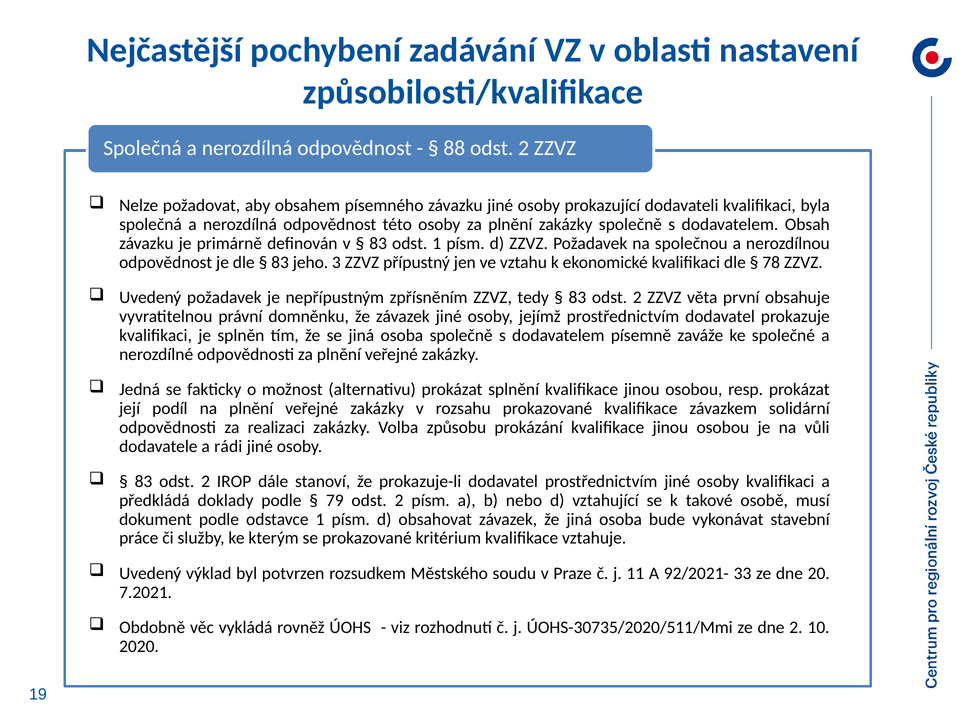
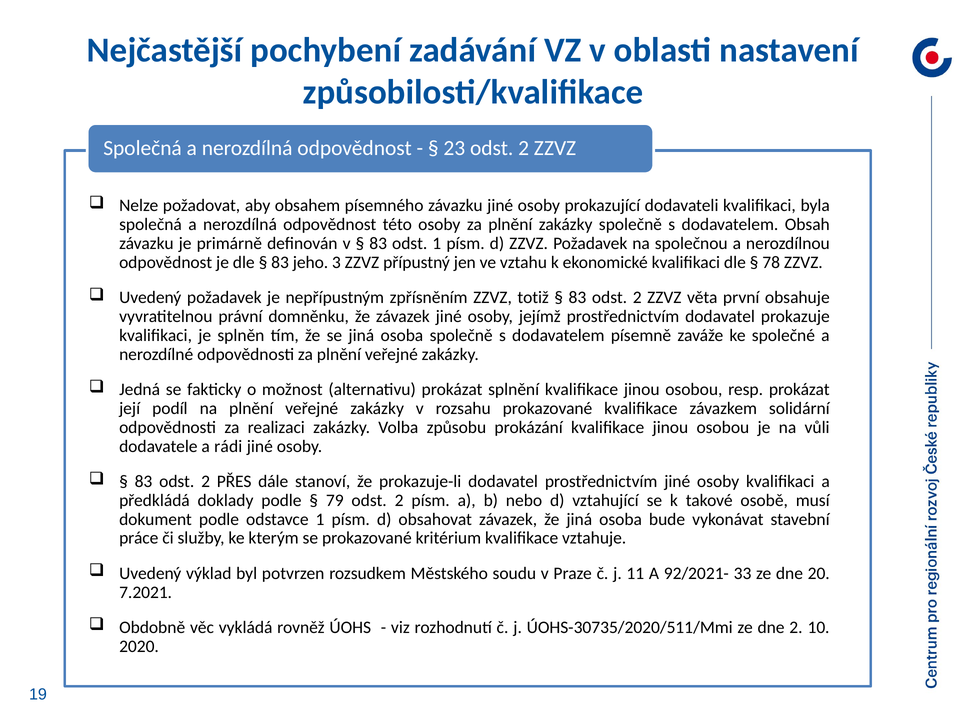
88: 88 -> 23
tedy: tedy -> totiž
IROP: IROP -> PŘES
